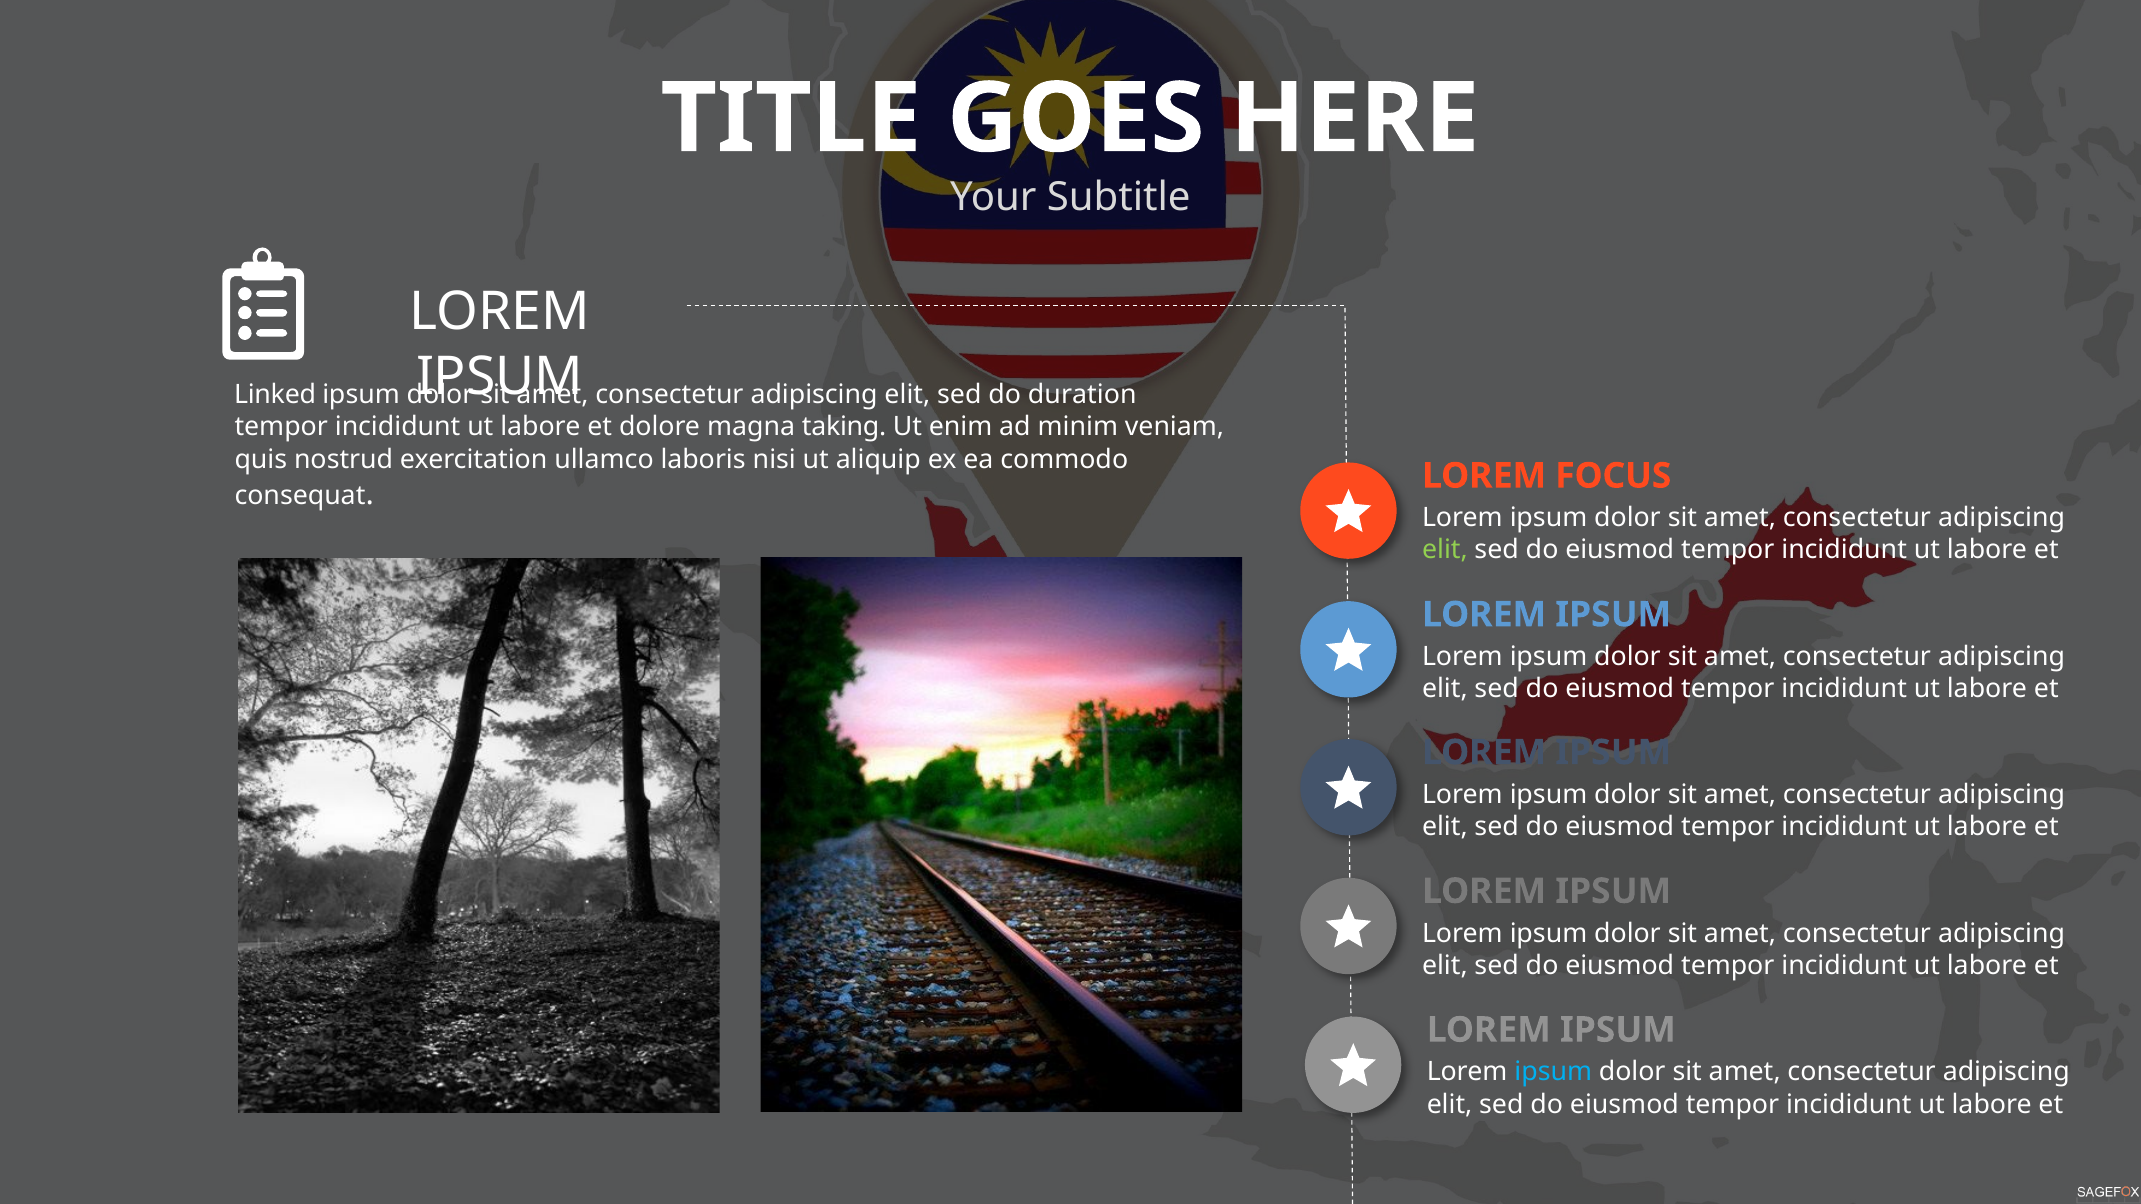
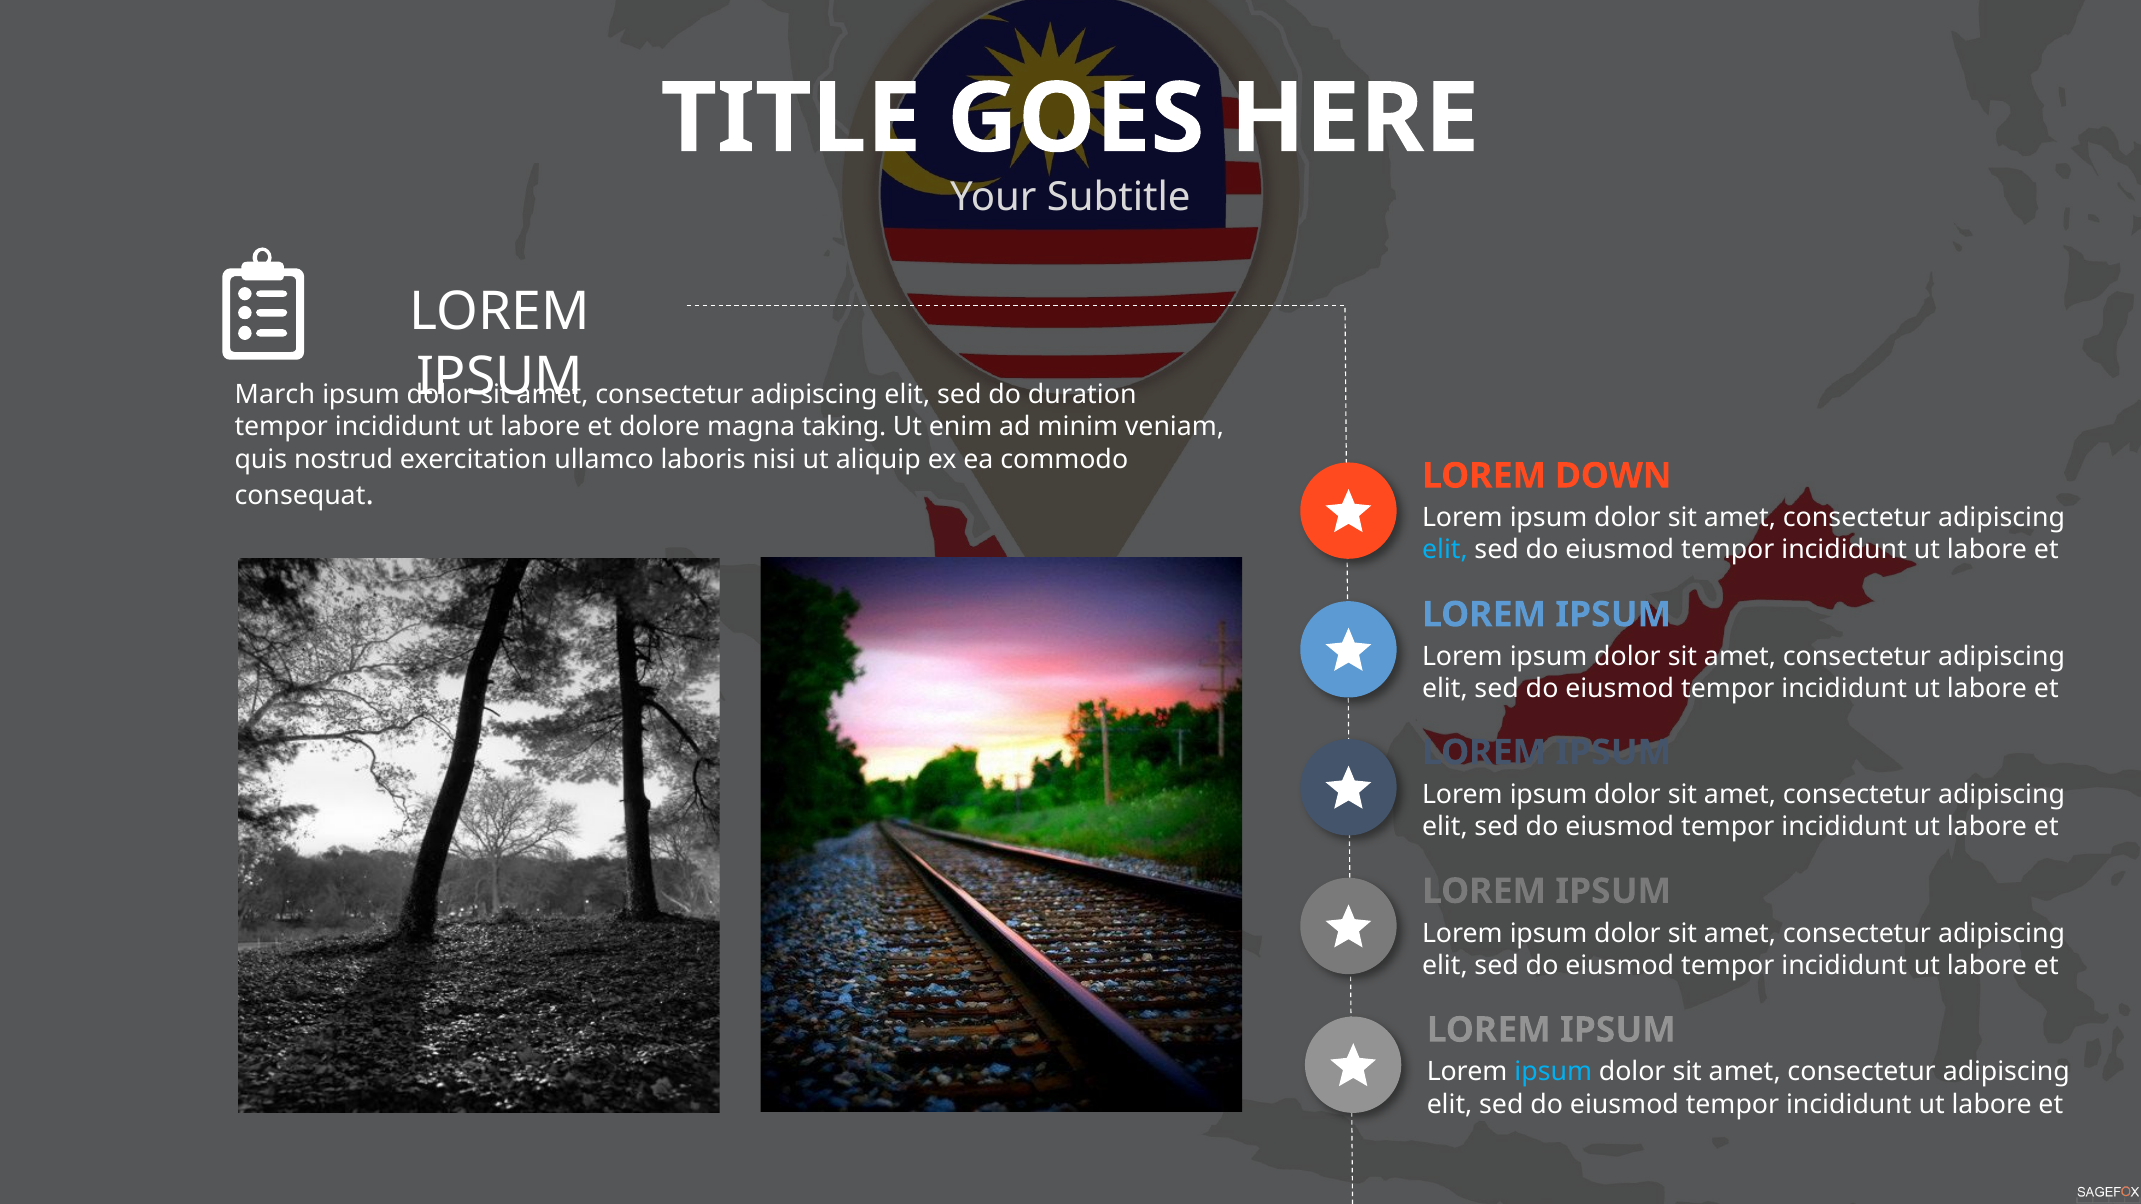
Linked: Linked -> March
FOCUS: FOCUS -> DOWN
elit at (1445, 550) colour: light green -> light blue
